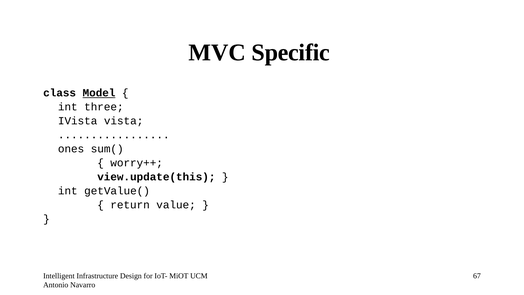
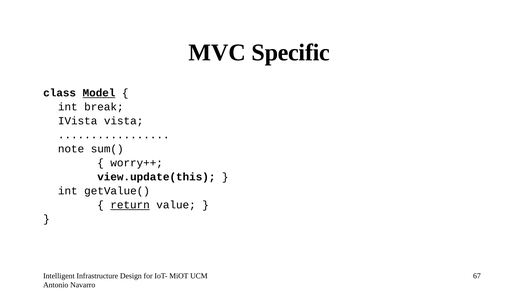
three: three -> break
ones: ones -> note
return underline: none -> present
